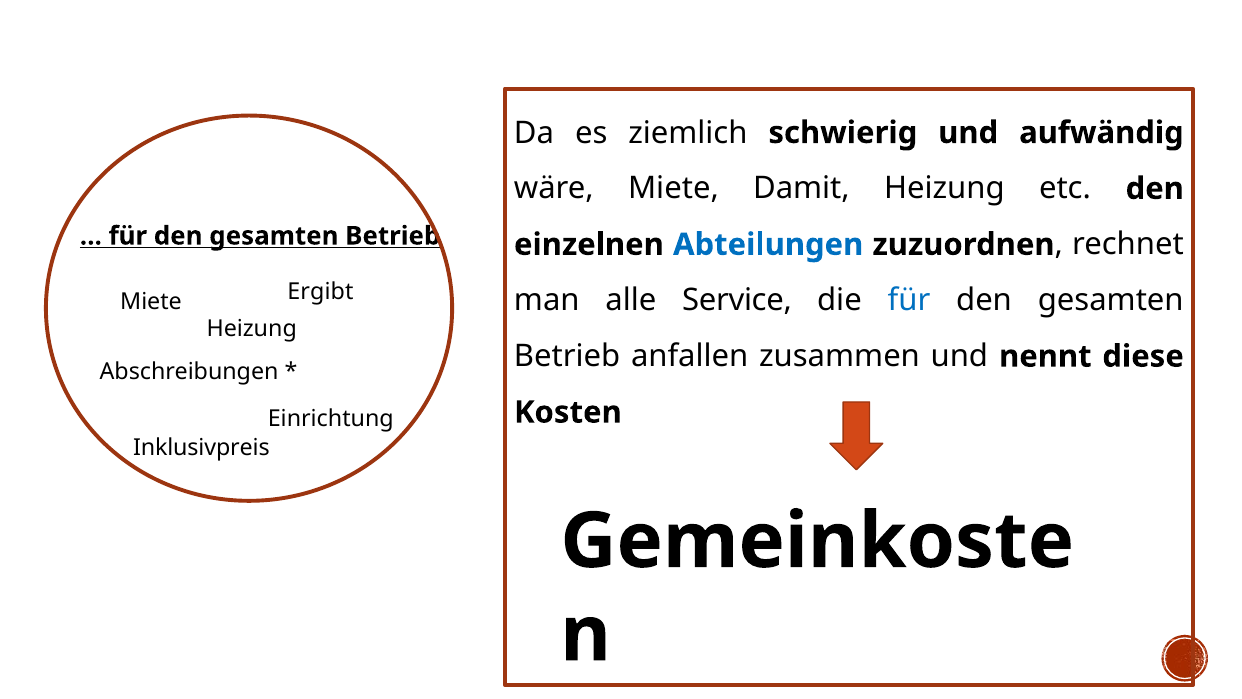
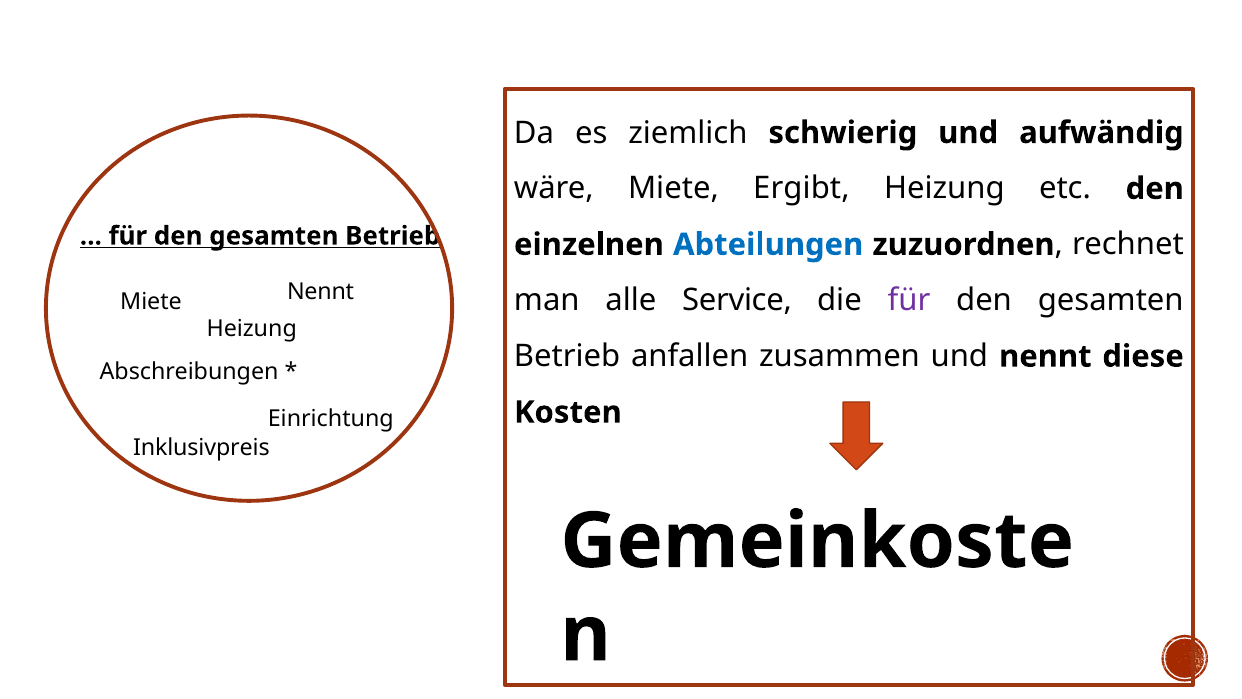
Damit: Damit -> Ergibt
für at (909, 300) colour: blue -> purple
Miete Ergibt: Ergibt -> Nennt
